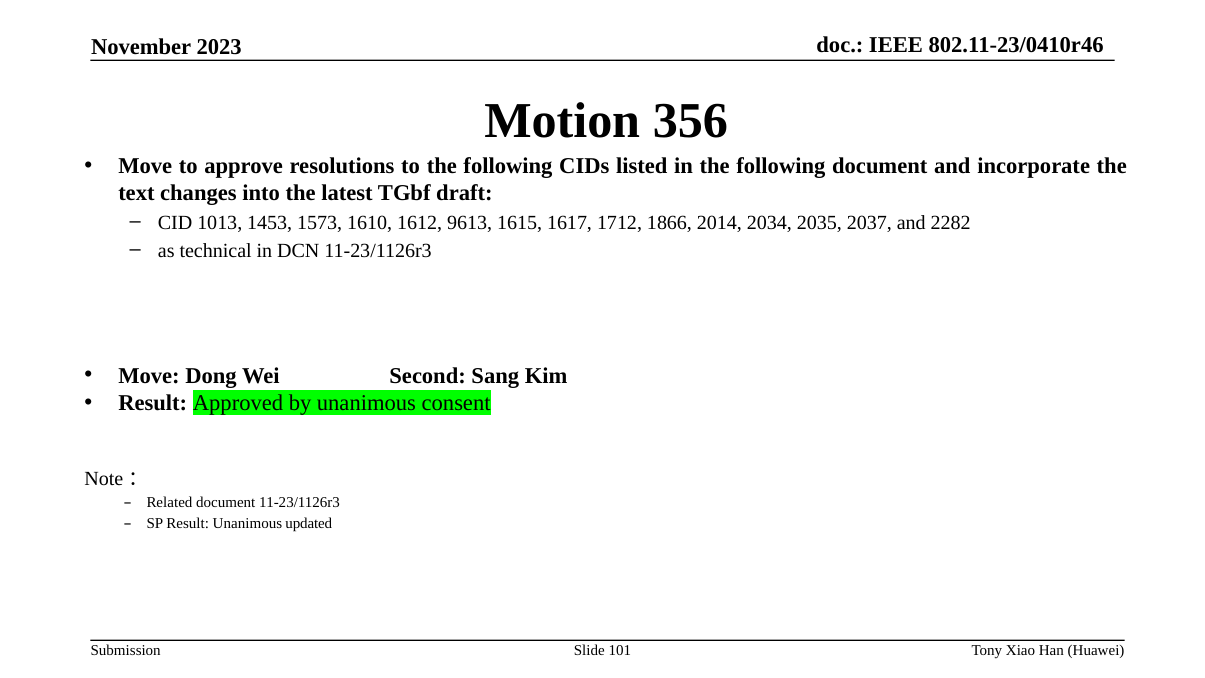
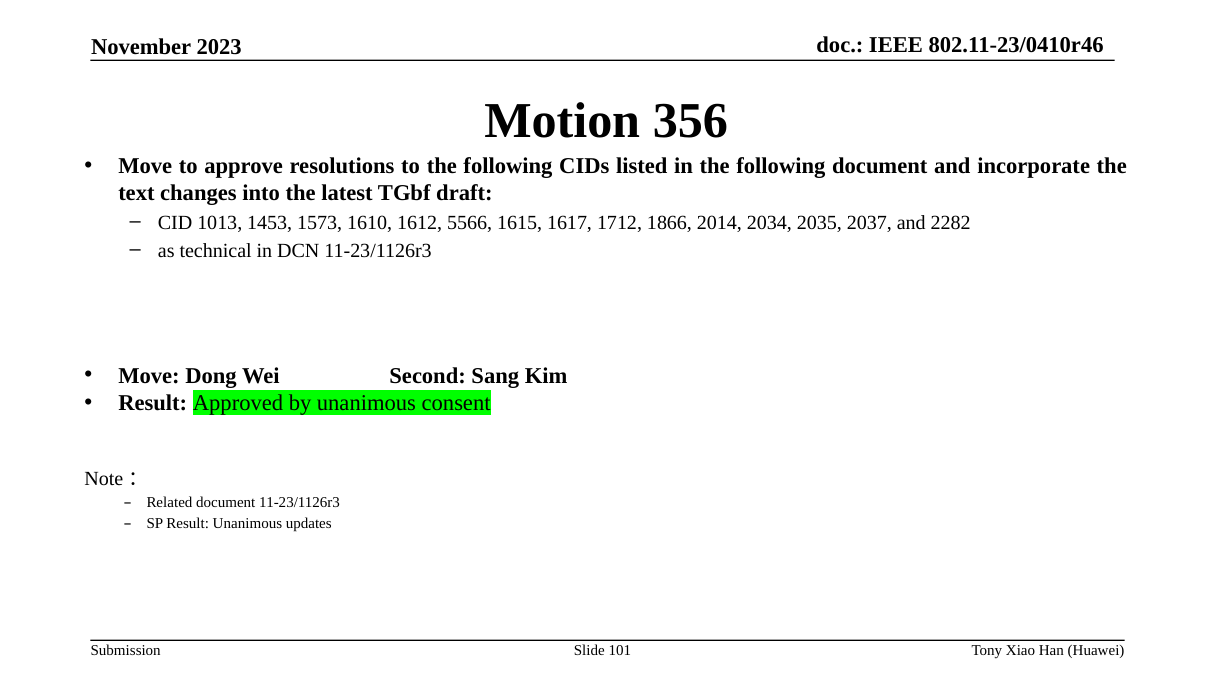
9613: 9613 -> 5566
updated: updated -> updates
